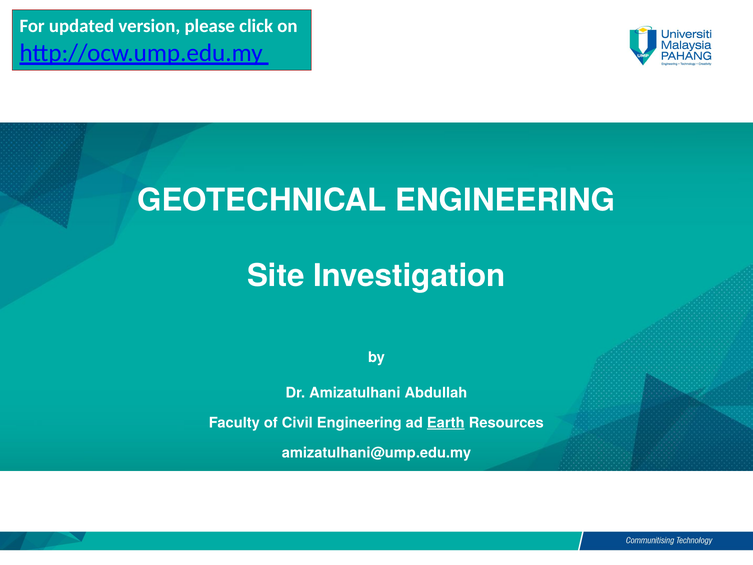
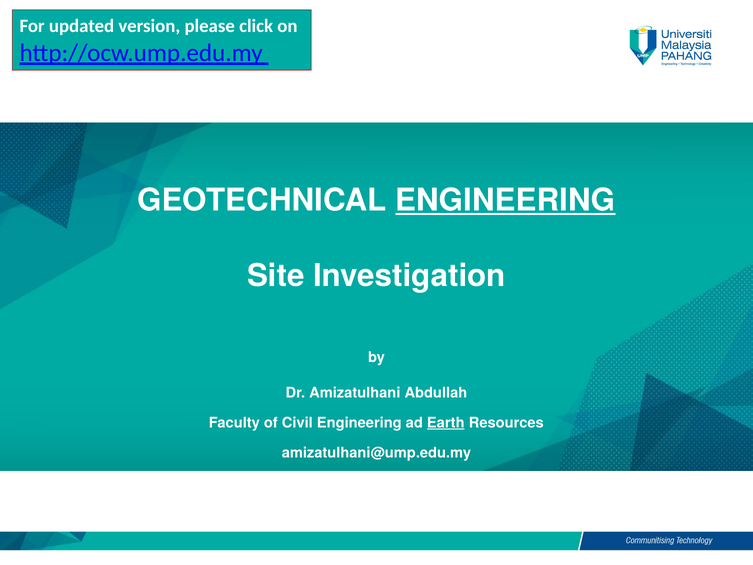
ENGINEERING at (505, 200) underline: none -> present
